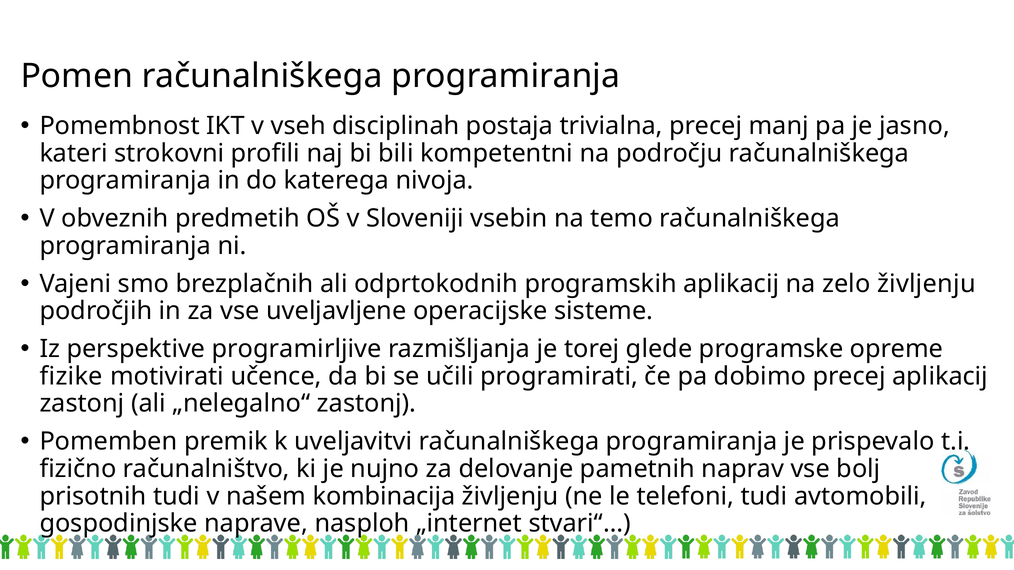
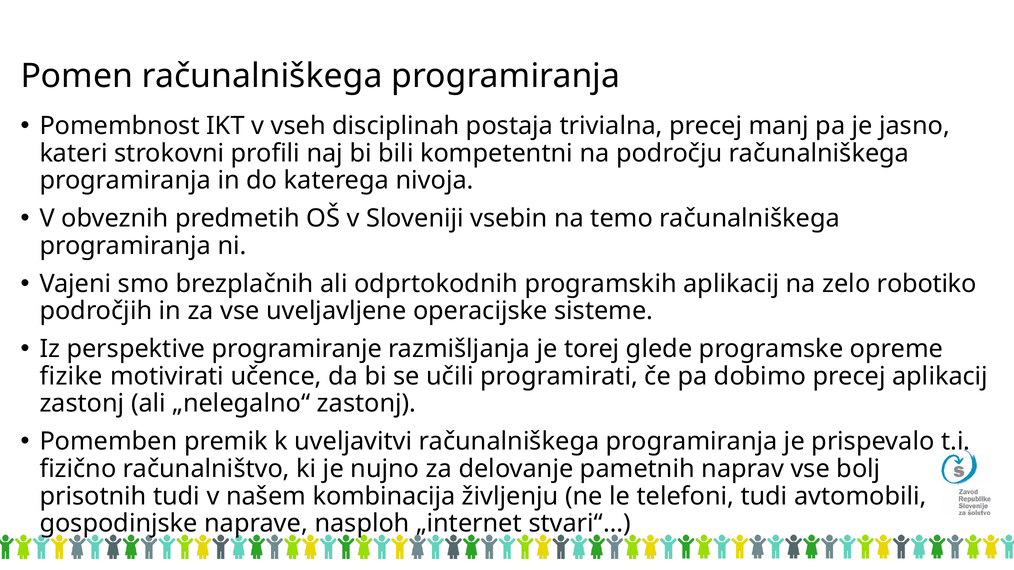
zelo življenju: življenju -> robotiko
programirljive: programirljive -> programiranje
